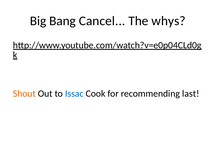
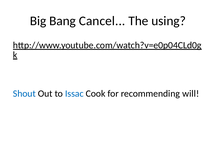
whys: whys -> using
Shout colour: orange -> blue
last: last -> will
